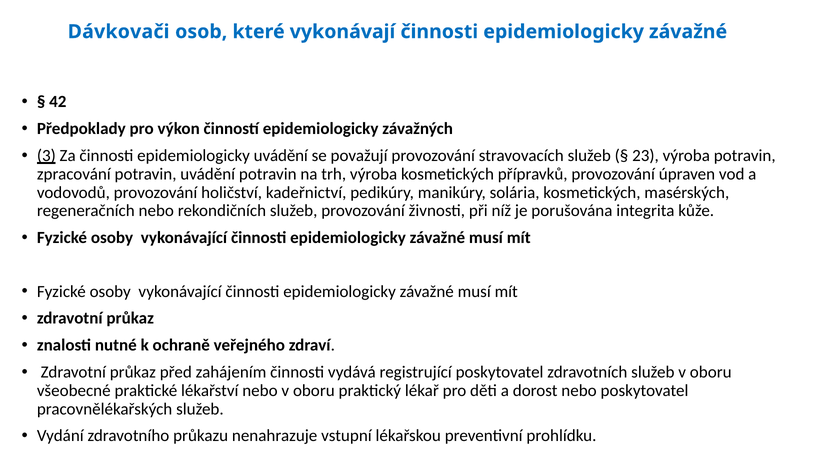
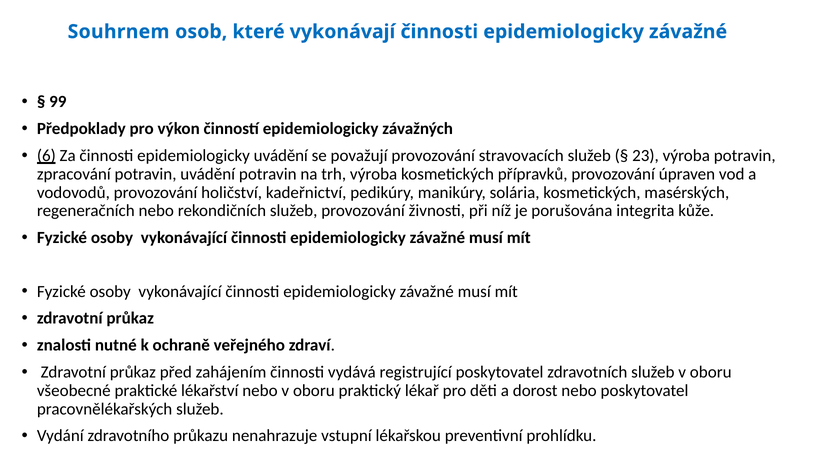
Dávkovači: Dávkovači -> Souhrnem
42: 42 -> 99
3: 3 -> 6
